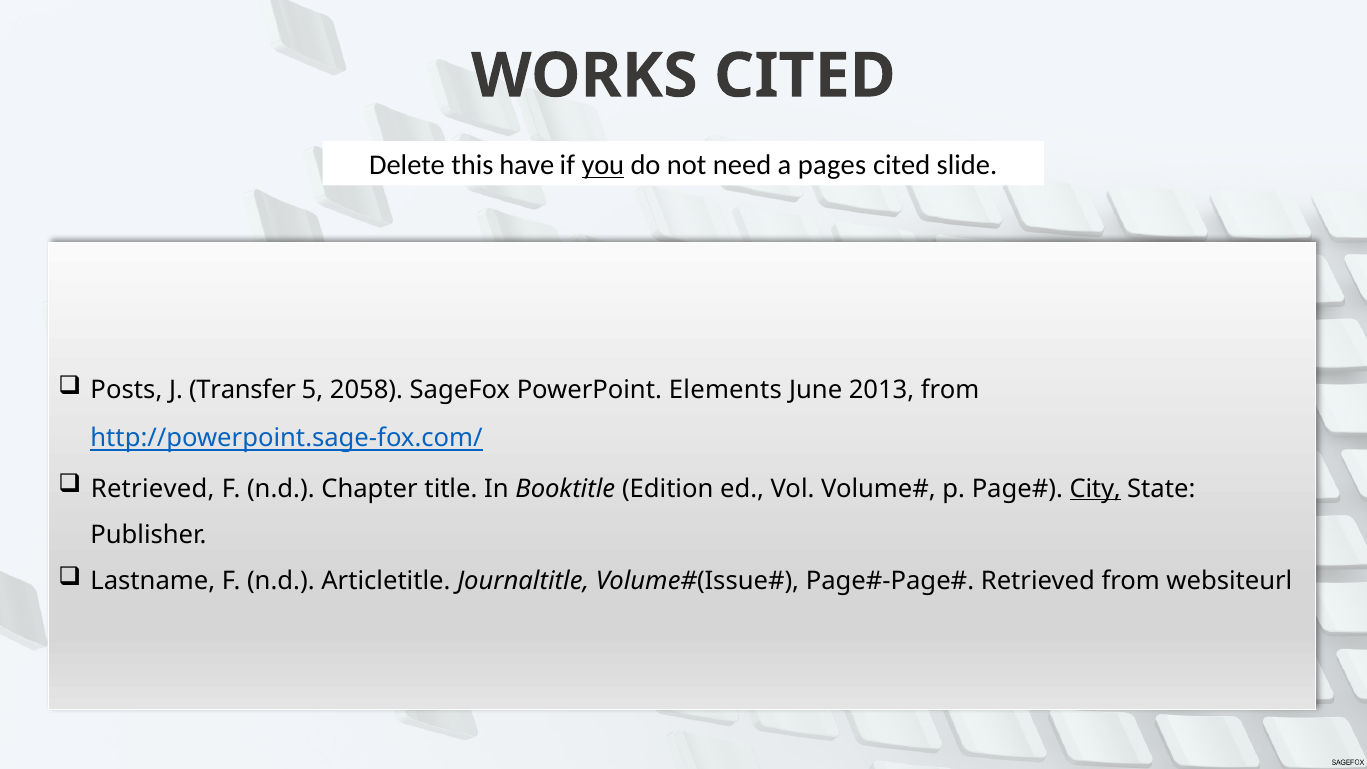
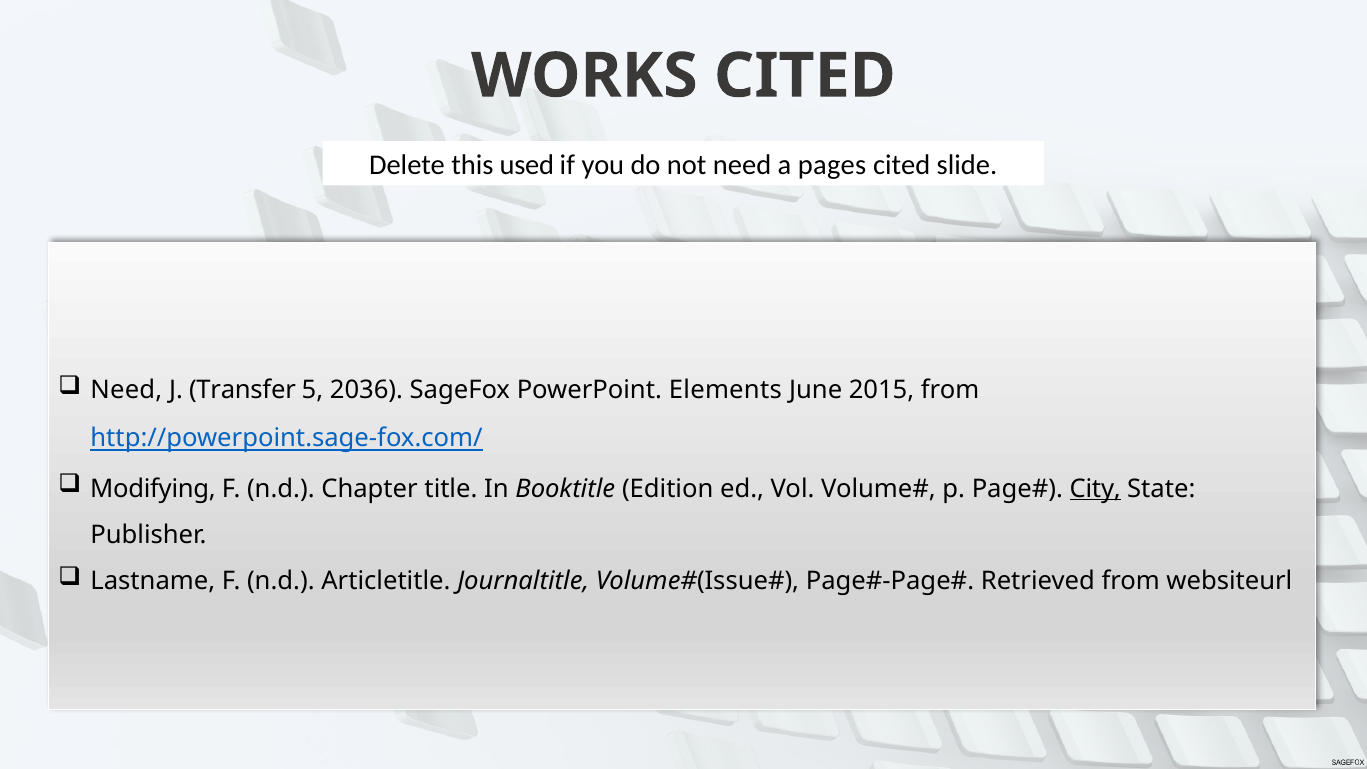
have: have -> used
you underline: present -> none
Posts at (126, 390): Posts -> Need
2058: 2058 -> 2036
2013: 2013 -> 2015
Retrieved at (153, 489): Retrieved -> Modifying
